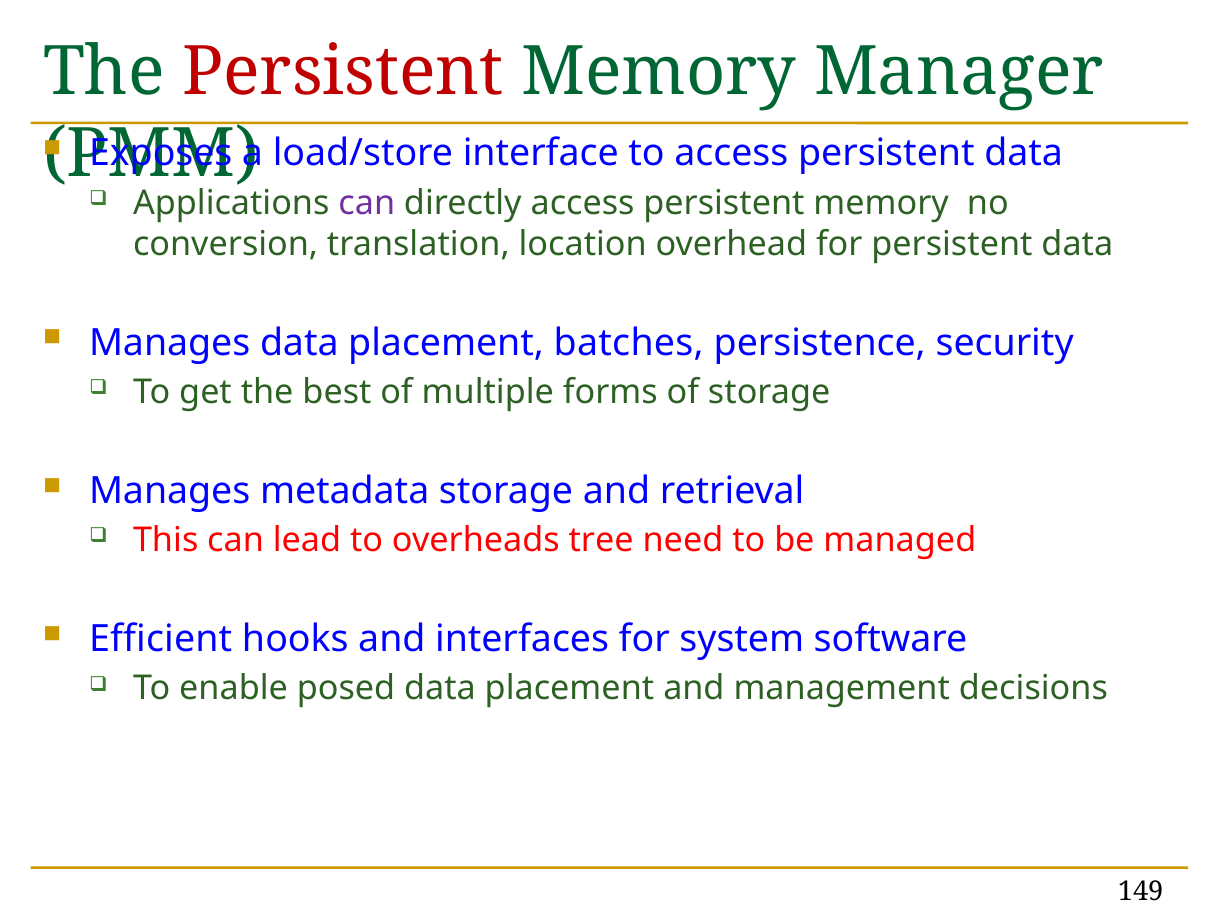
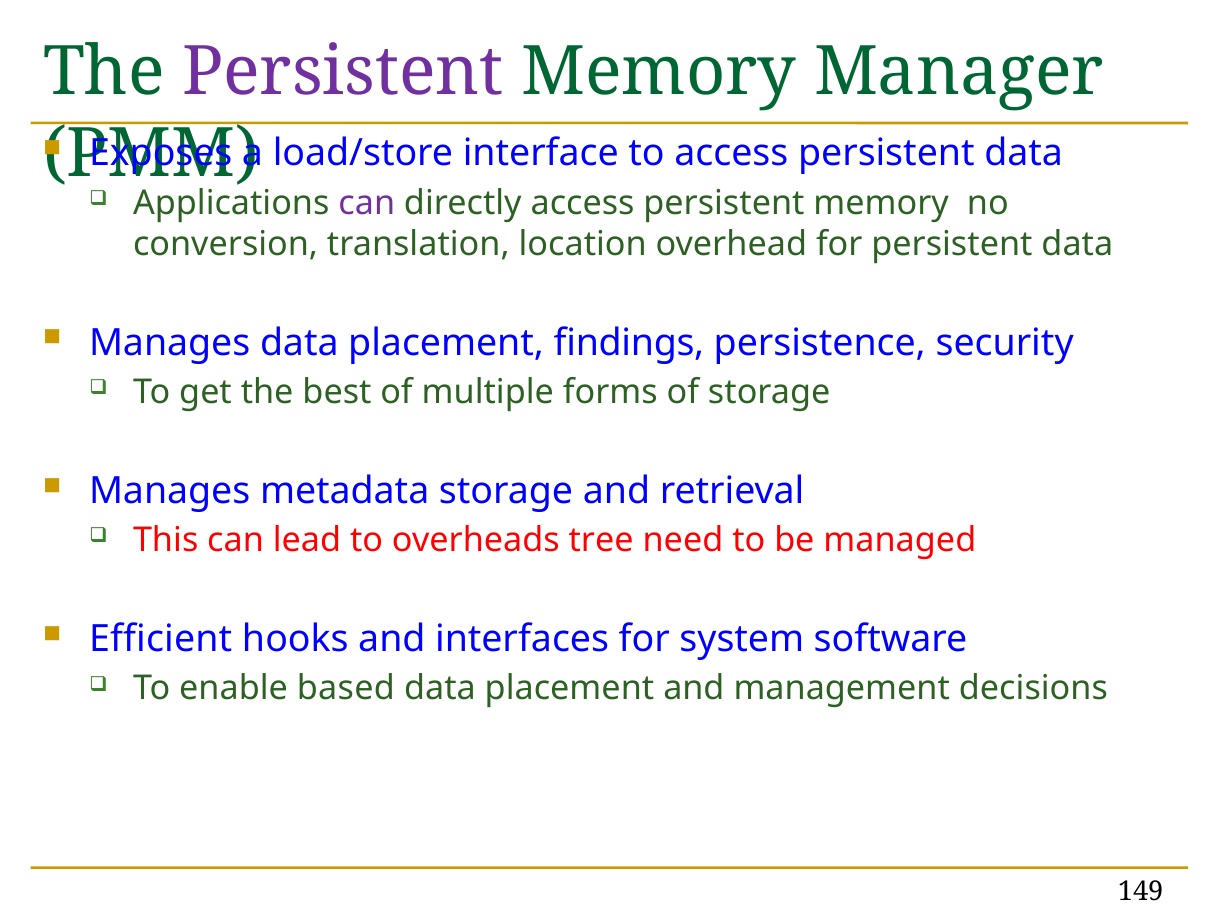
Persistent at (343, 72) colour: red -> purple
batches: batches -> findings
posed: posed -> based
